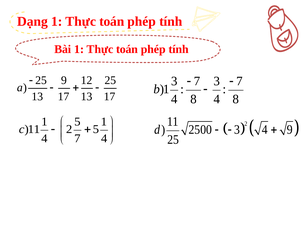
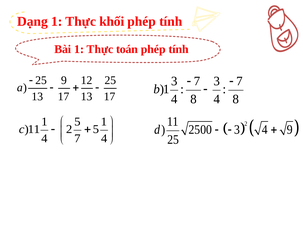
Dạng 1 Thực toán: toán -> khối
